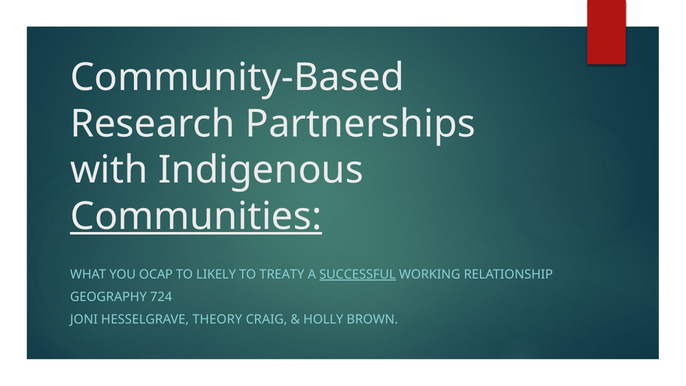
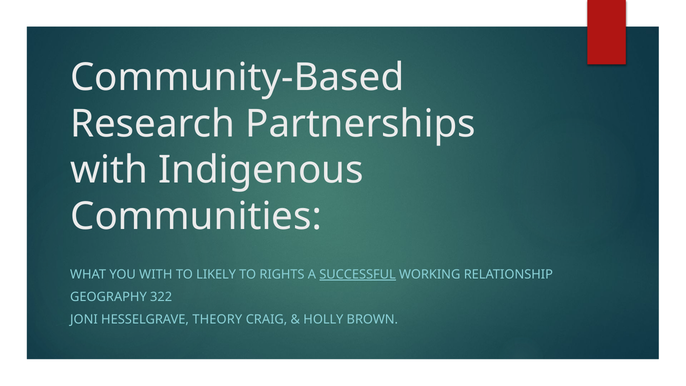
Communities underline: present -> none
YOU OCAP: OCAP -> WITH
TREATY: TREATY -> RIGHTS
724: 724 -> 322
